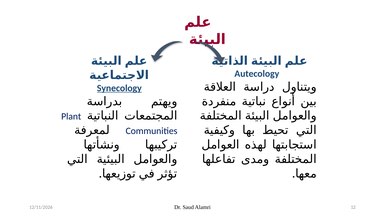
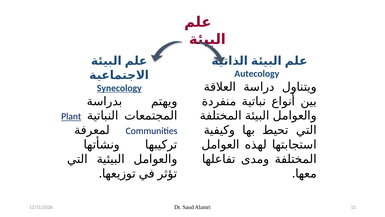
Plant underline: none -> present
